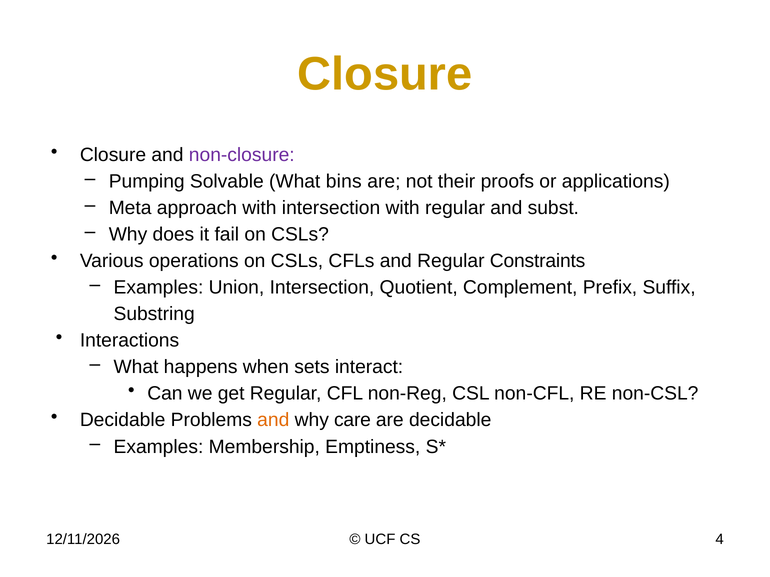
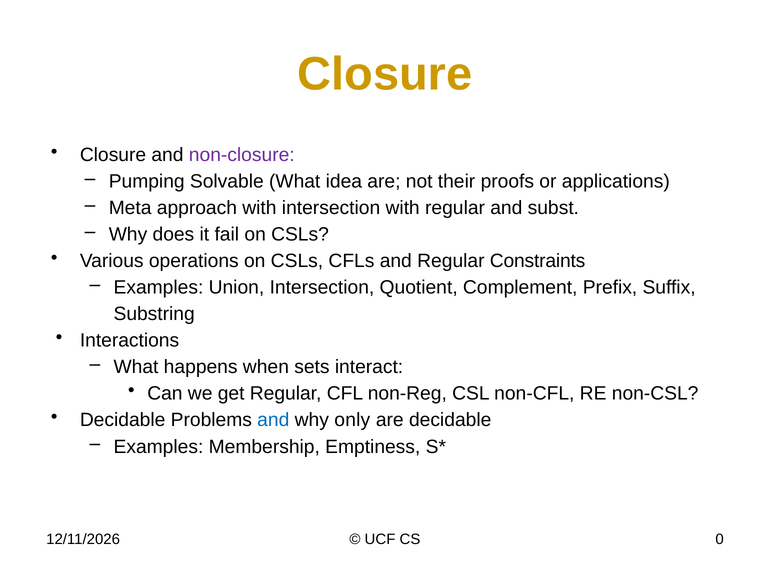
bins: bins -> idea
and at (273, 421) colour: orange -> blue
care: care -> only
4: 4 -> 0
